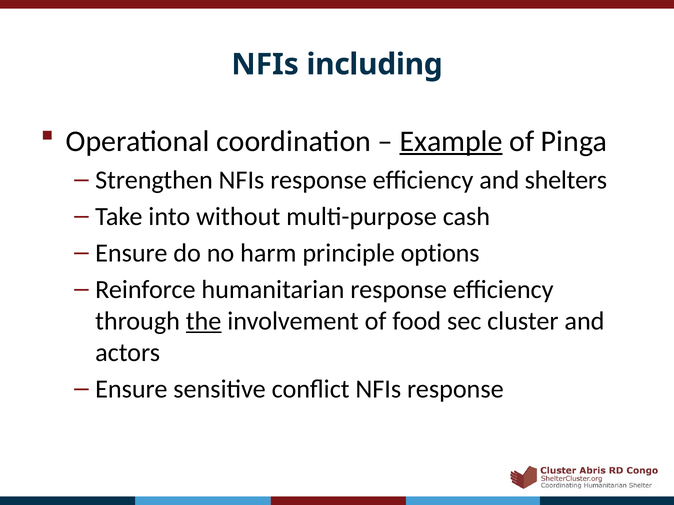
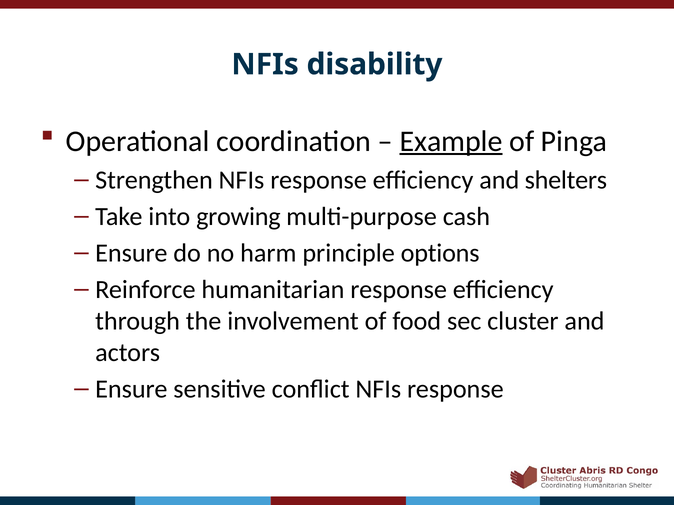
including: including -> disability
without: without -> growing
the underline: present -> none
